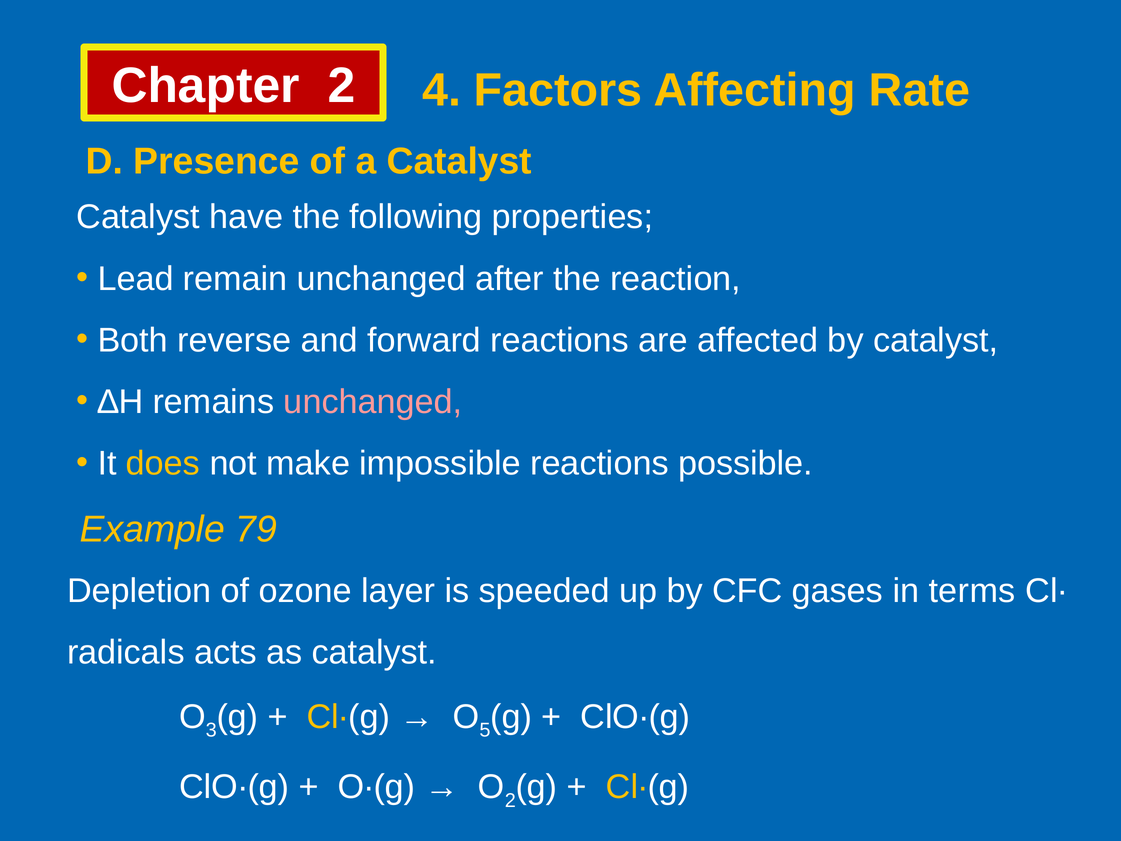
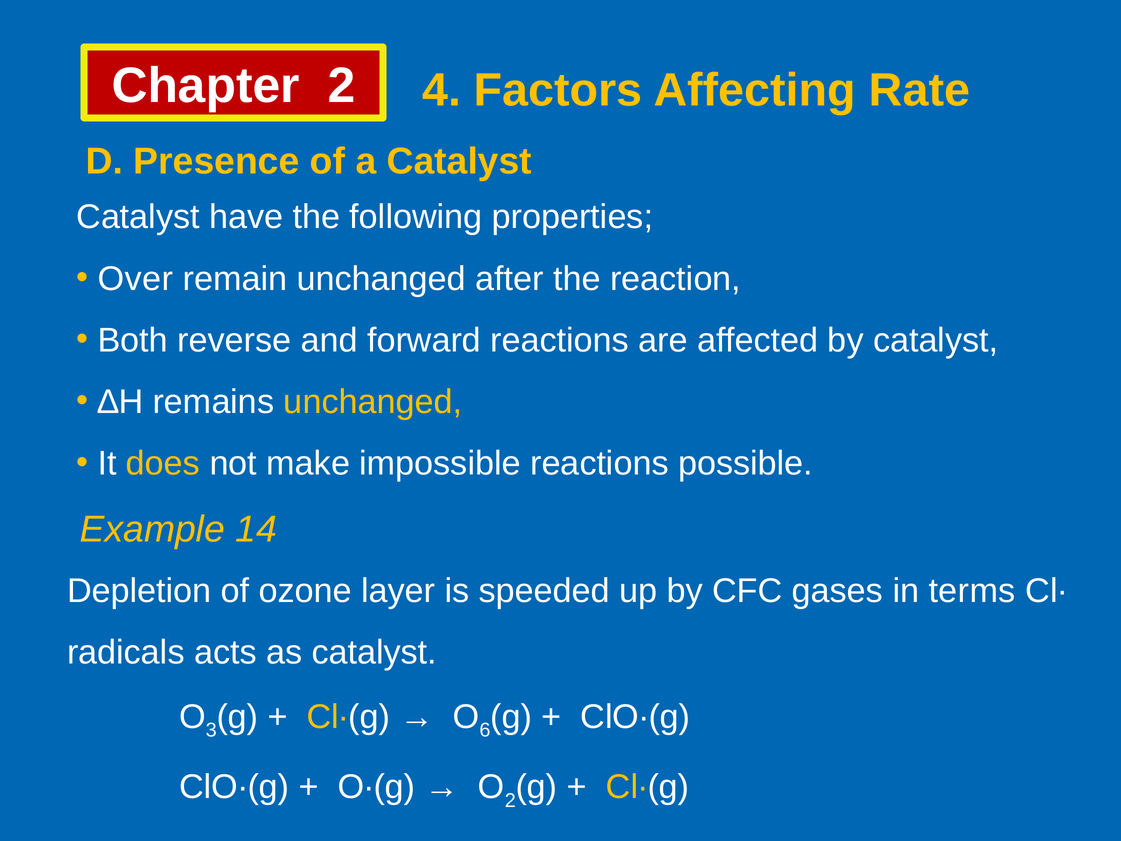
Lead: Lead -> Over
unchanged at (373, 402) colour: pink -> yellow
79: 79 -> 14
5: 5 -> 6
